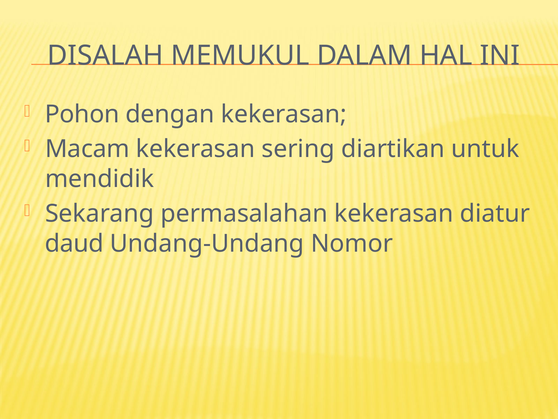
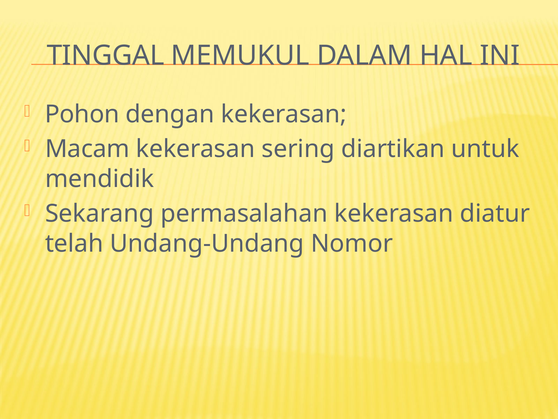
DISALAH: DISALAH -> TINGGAL
daud: daud -> telah
